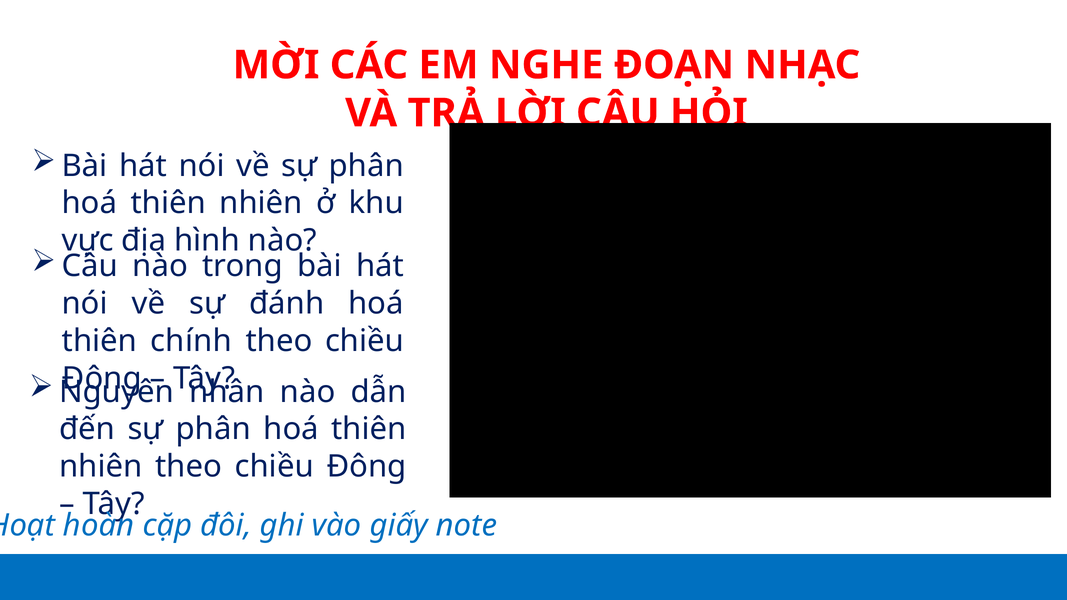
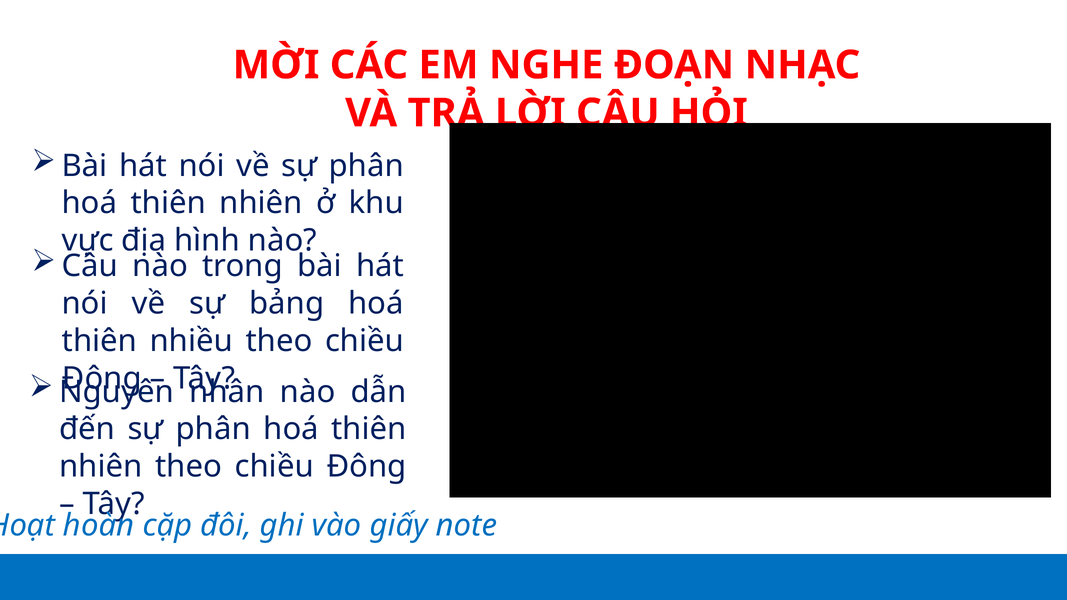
đánh: đánh -> bảng
chính: chính -> nhiều
